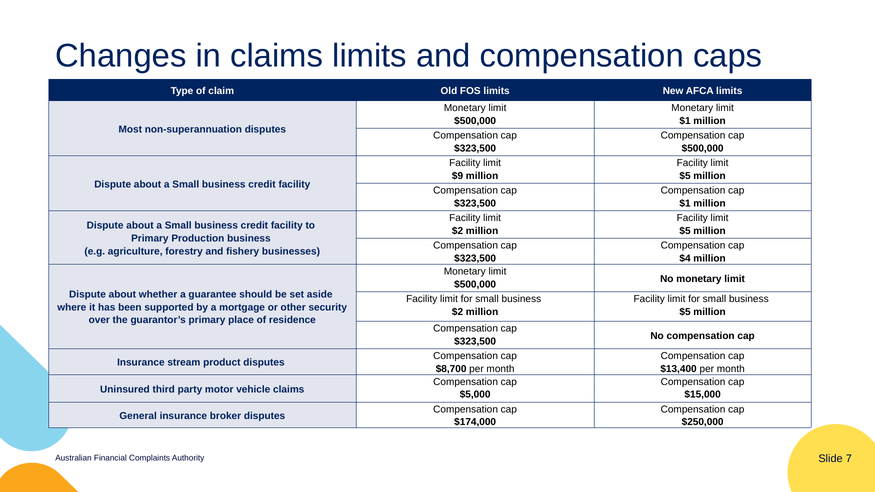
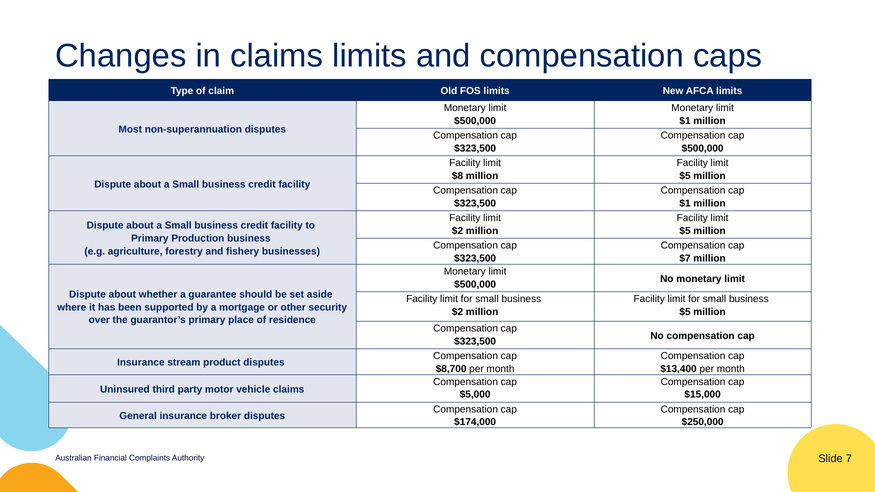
$9: $9 -> $8
$4: $4 -> $7
